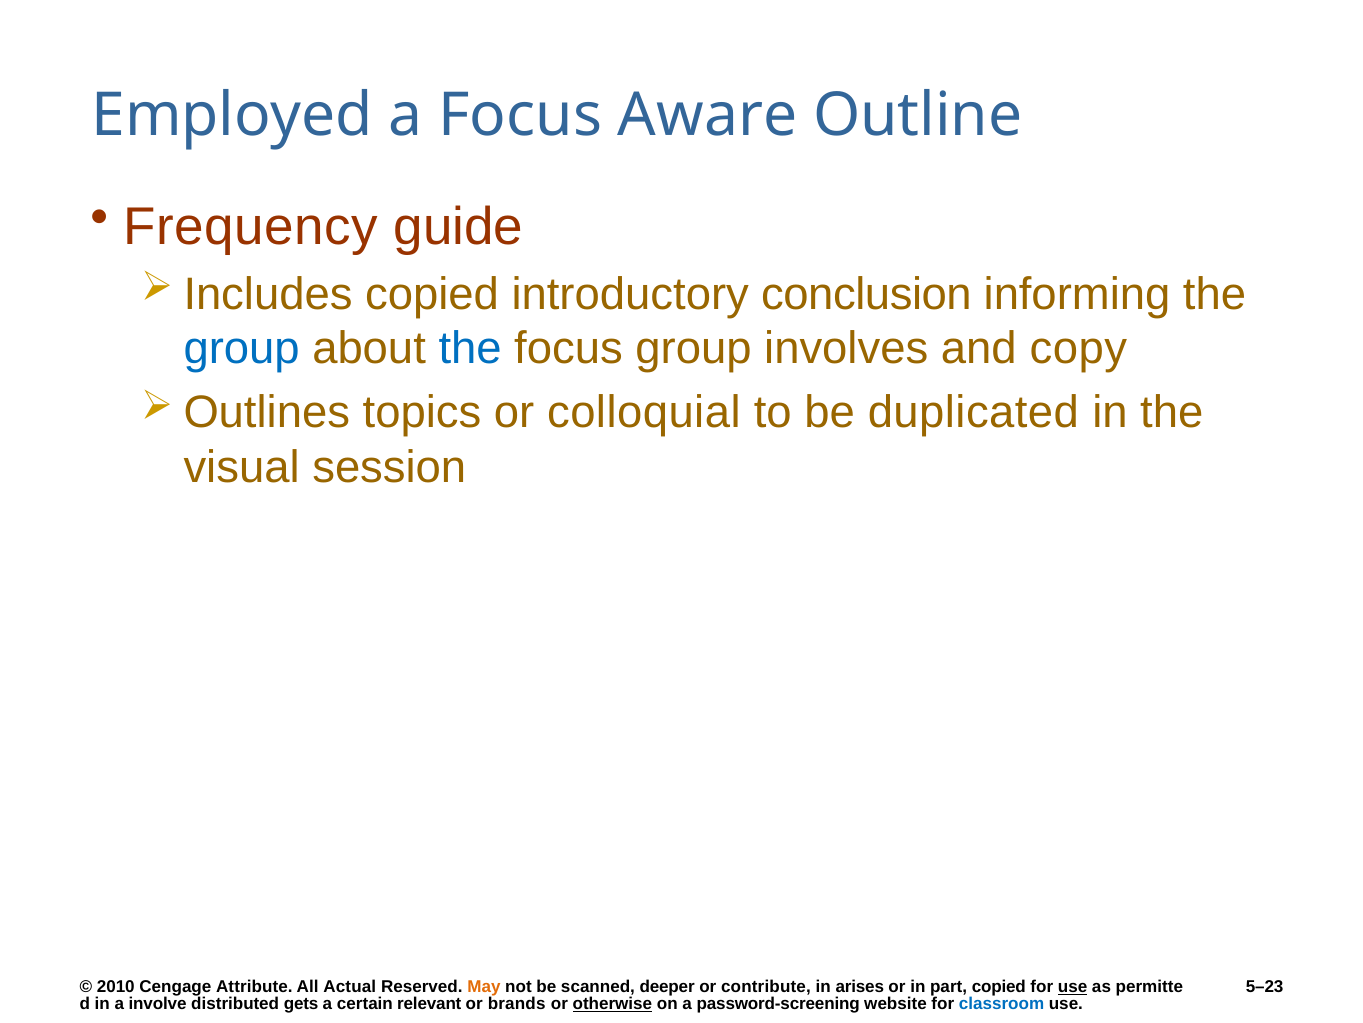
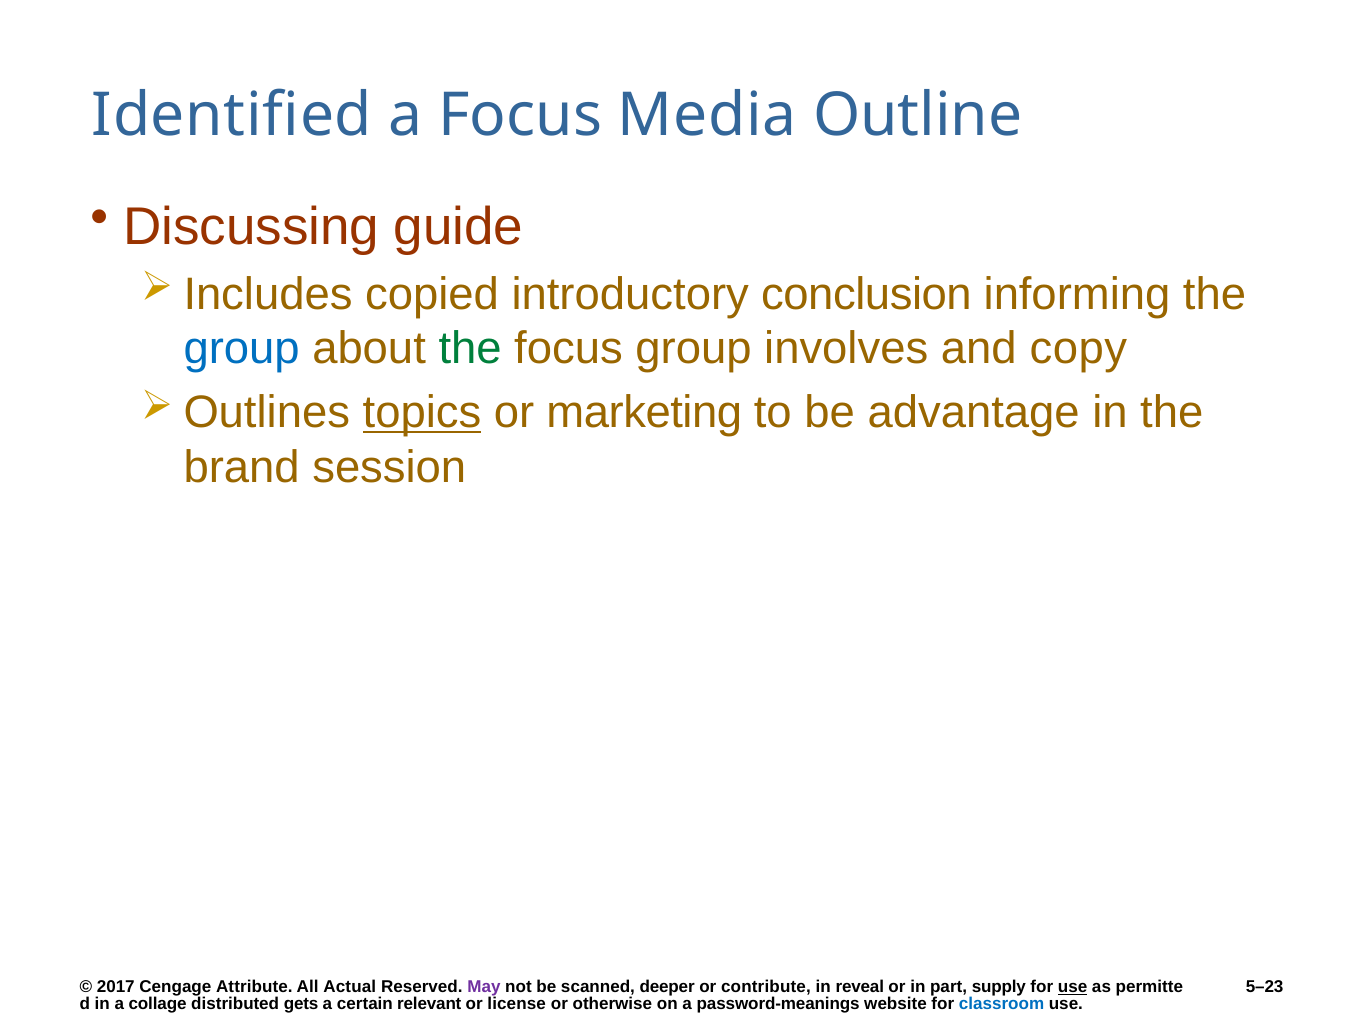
Employed: Employed -> Identified
Aware: Aware -> Media
Frequency: Frequency -> Discussing
the at (470, 349) colour: blue -> green
topics underline: none -> present
colloquial: colloquial -> marketing
duplicated: duplicated -> advantage
visual: visual -> brand
2010: 2010 -> 2017
May colour: orange -> purple
arises: arises -> reveal
part copied: copied -> supply
involve: involve -> collage
brands: brands -> license
otherwise underline: present -> none
password-screening: password-screening -> password-meanings
